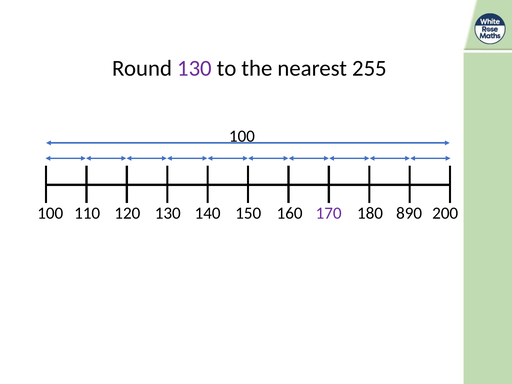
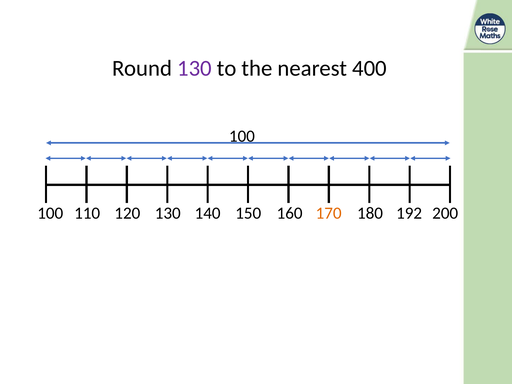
255: 255 -> 400
170 colour: purple -> orange
890: 890 -> 192
